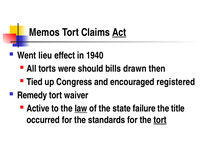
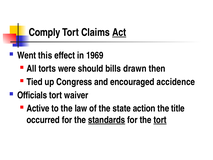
Memos: Memos -> Comply
lieu: lieu -> this
1940: 1940 -> 1969
registered: registered -> accidence
Remedy: Remedy -> Officials
law underline: present -> none
failure: failure -> action
standards underline: none -> present
